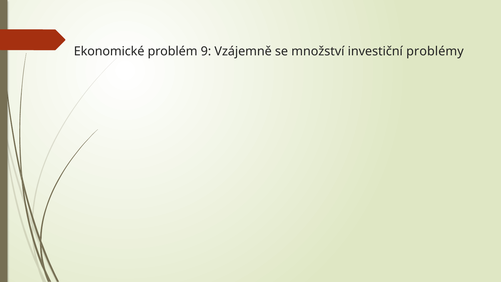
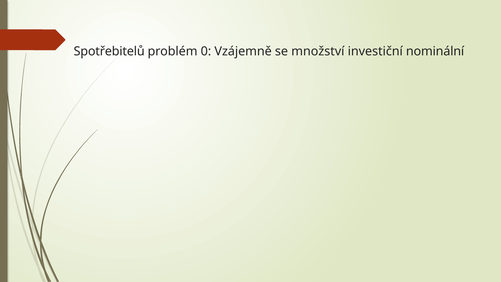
Ekonomické: Ekonomické -> Spotřebitelů
9: 9 -> 0
problémy: problémy -> nominální
